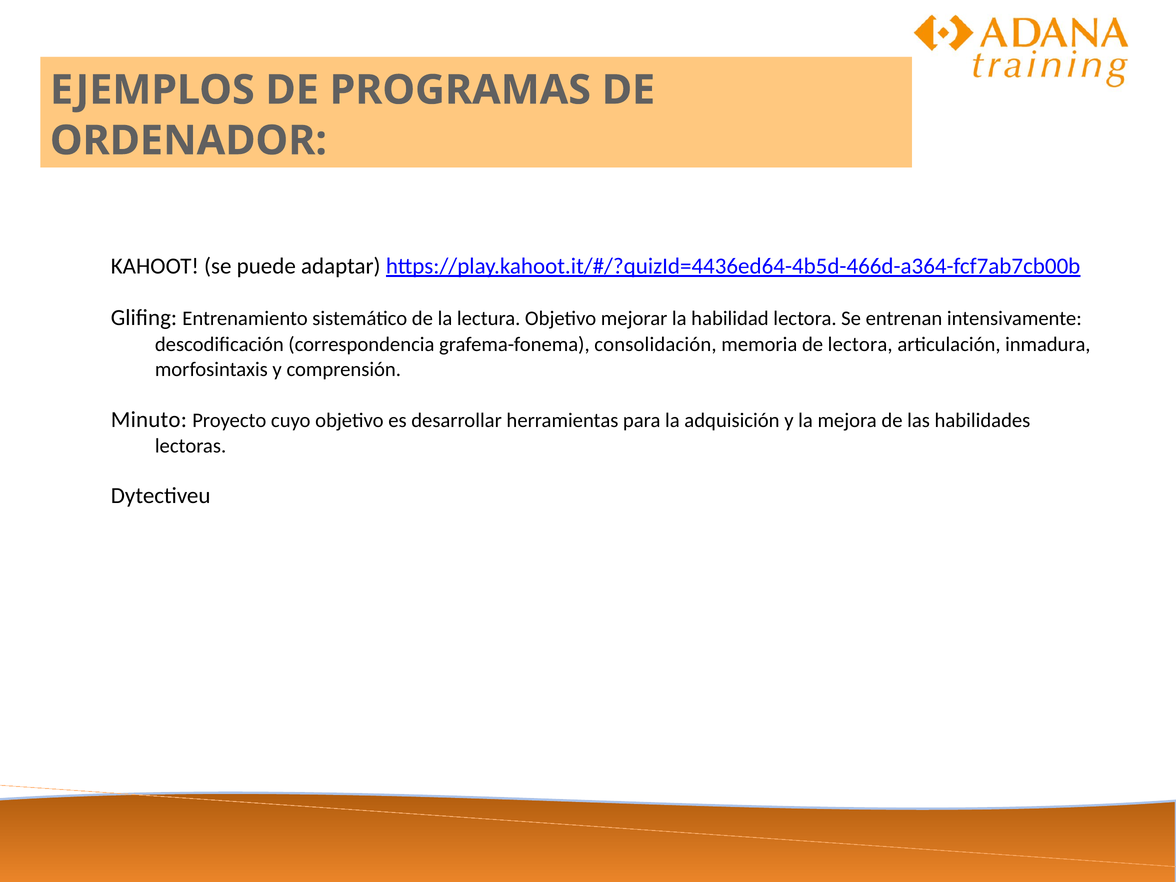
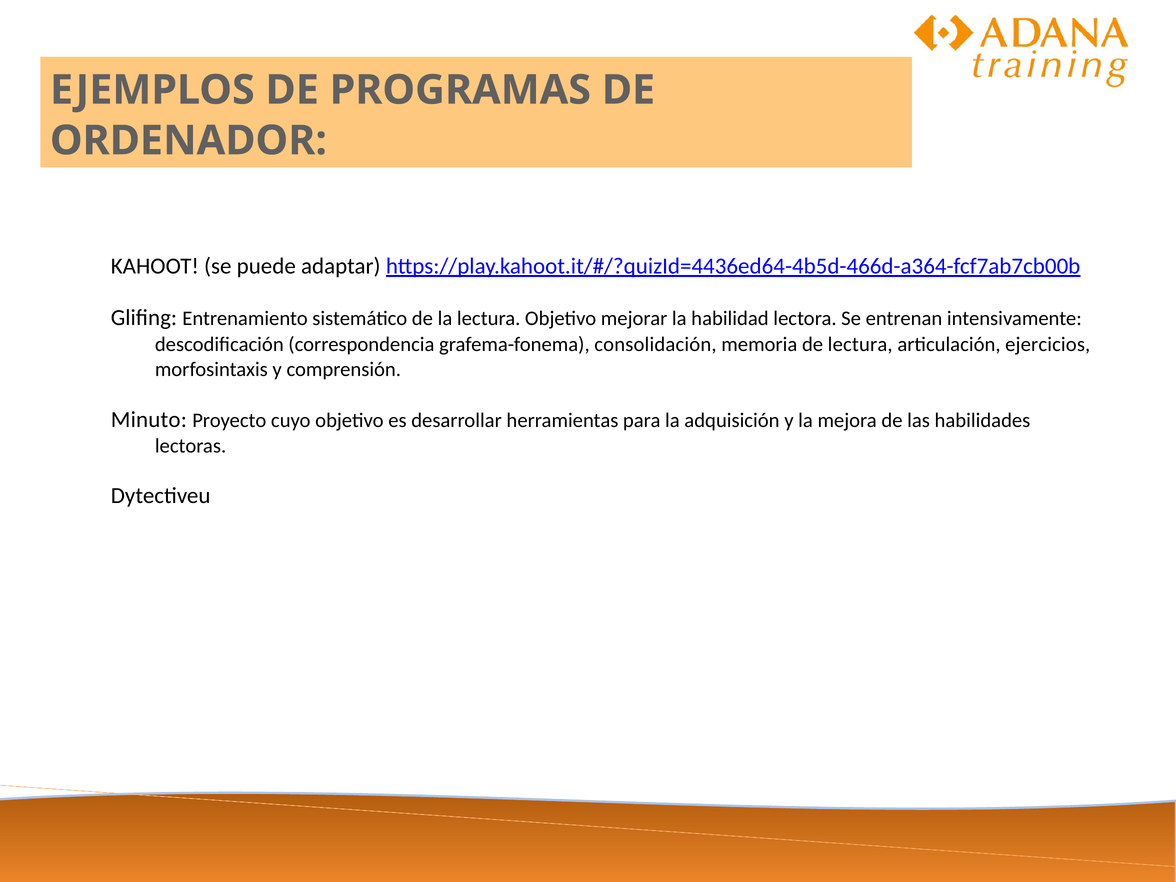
de lectora: lectora -> lectura
inmadura: inmadura -> ejercicios
